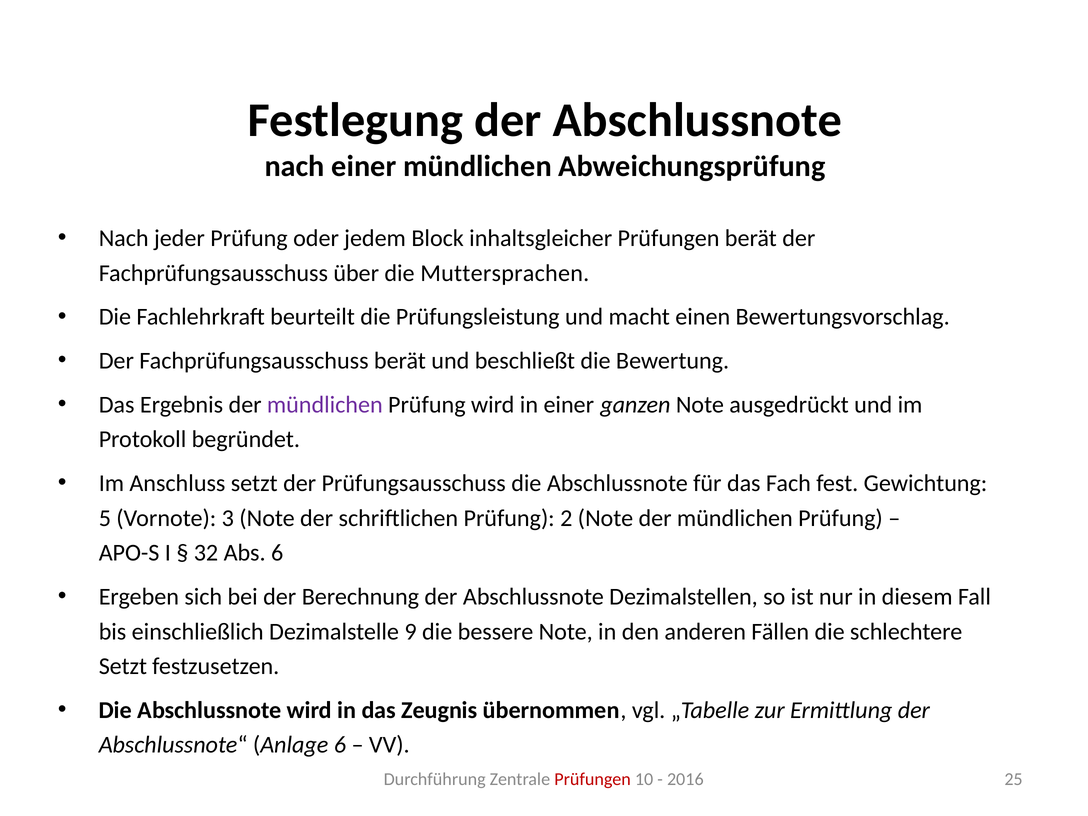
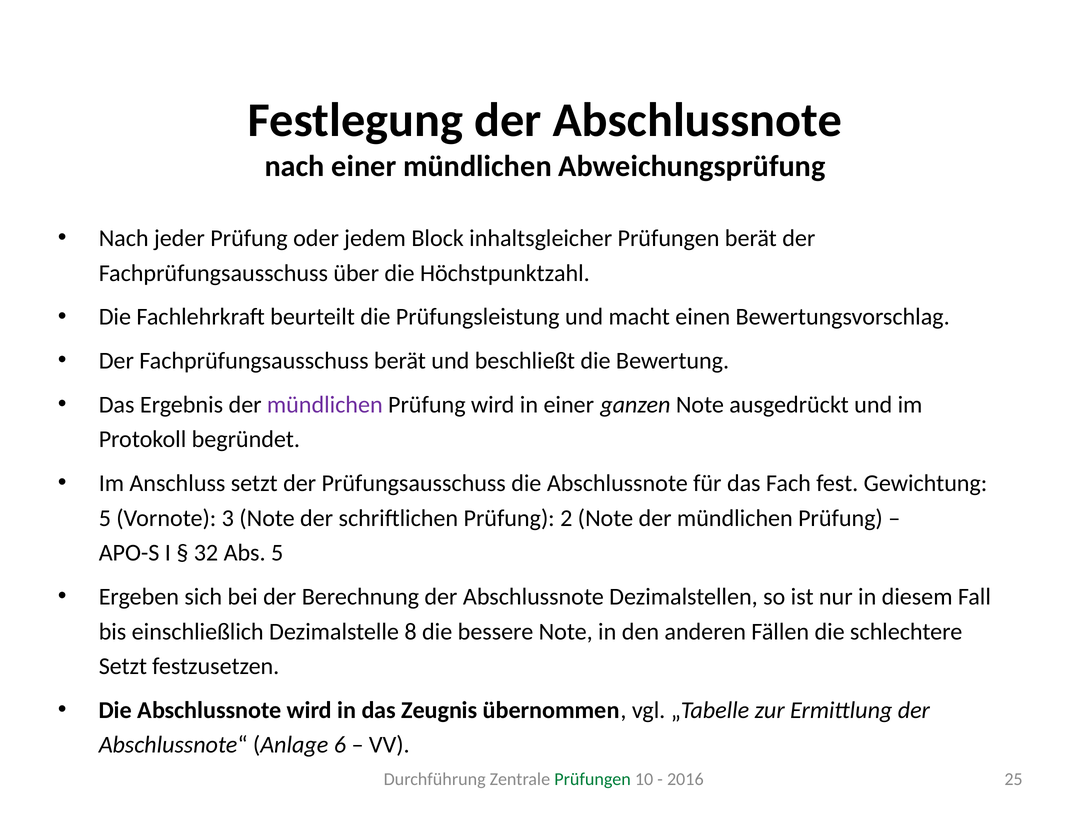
Muttersprachen: Muttersprachen -> Höchstpunktzahl
Abs 6: 6 -> 5
9: 9 -> 8
Prüfungen at (593, 779) colour: red -> green
